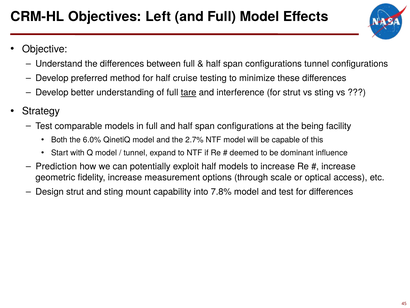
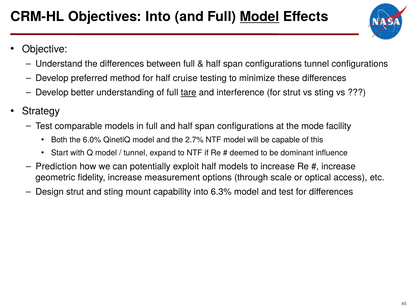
Objectives Left: Left -> Into
Model at (260, 17) underline: none -> present
being: being -> mode
7.8%: 7.8% -> 6.3%
